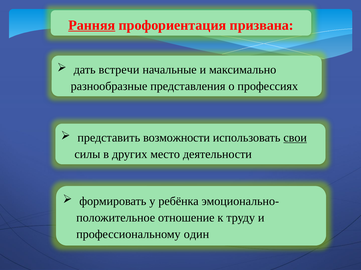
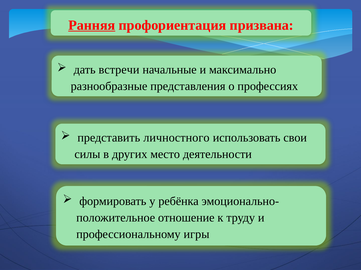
возможности: возможности -> личностного
свои underline: present -> none
один: один -> игры
